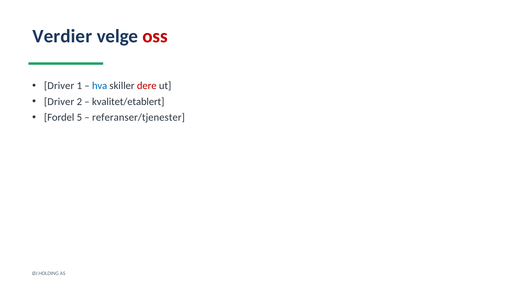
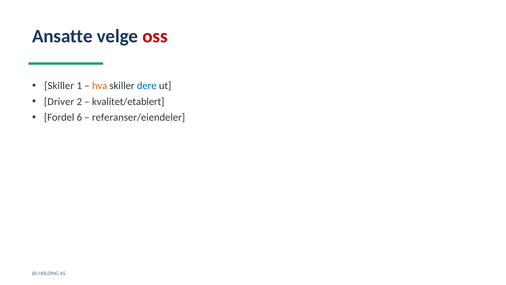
Verdier: Verdier -> Ansatte
Driver at (59, 86): Driver -> Skiller
hva colour: blue -> orange
dere colour: red -> blue
5: 5 -> 6
referanser/tjenester: referanser/tjenester -> referanser/eiendeler
